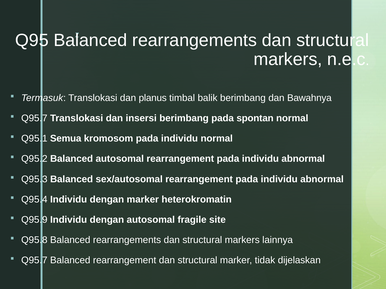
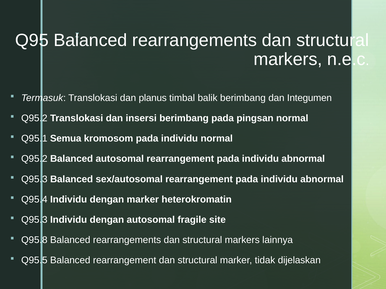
Bawahnya: Bawahnya -> Integumen
Q95.7 at (34, 118): Q95.7 -> Q95.2
spontan: spontan -> pingsan
Q95.9 at (34, 220): Q95.9 -> Q95.3
Q95.7 at (34, 261): Q95.7 -> Q95.5
